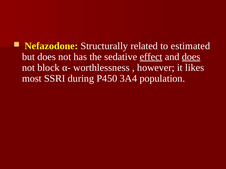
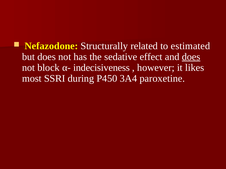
effect underline: present -> none
worthlessness: worthlessness -> indecisiveness
population: population -> paroxetine
